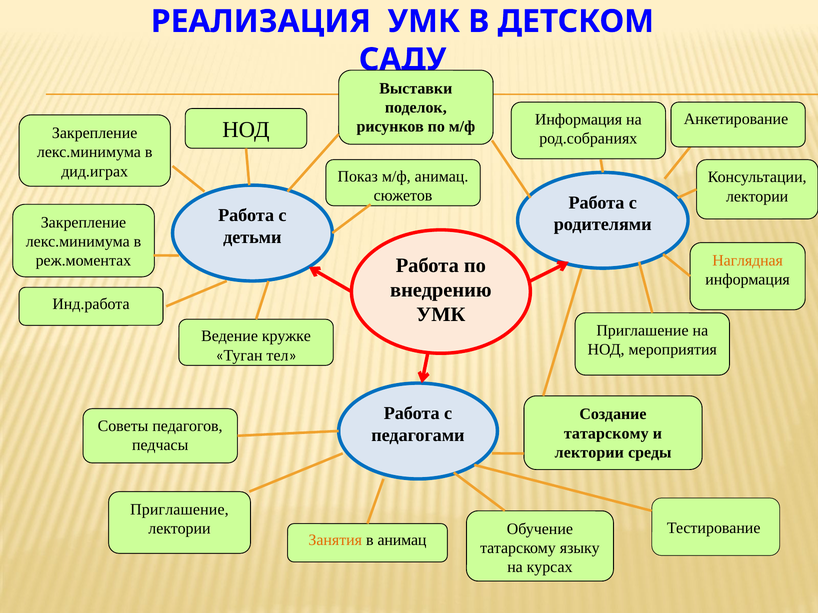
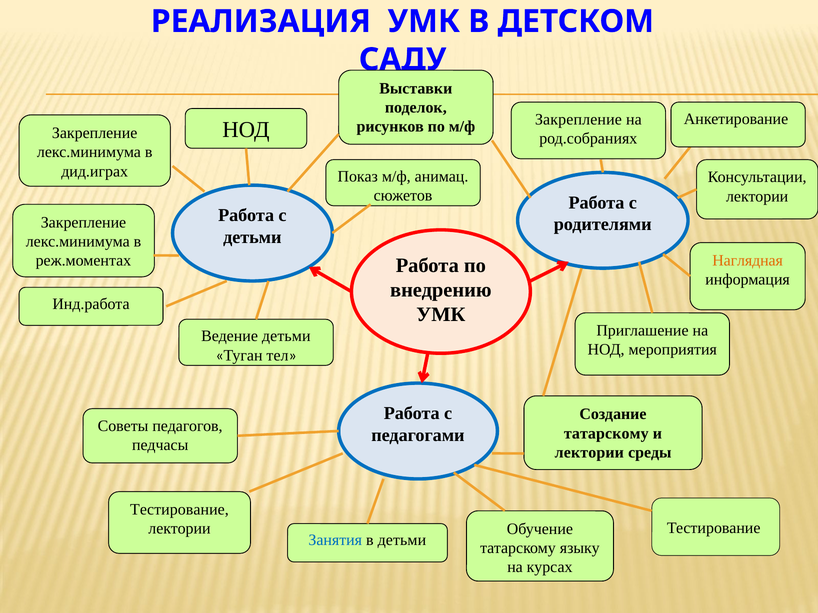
м/ф Информация: Информация -> Закрепление
Ведение кружке: кружке -> детьми
Приглашение at (179, 510): Приглашение -> Тестирование
Занятия colour: orange -> blue
в анимац: анимац -> детьми
